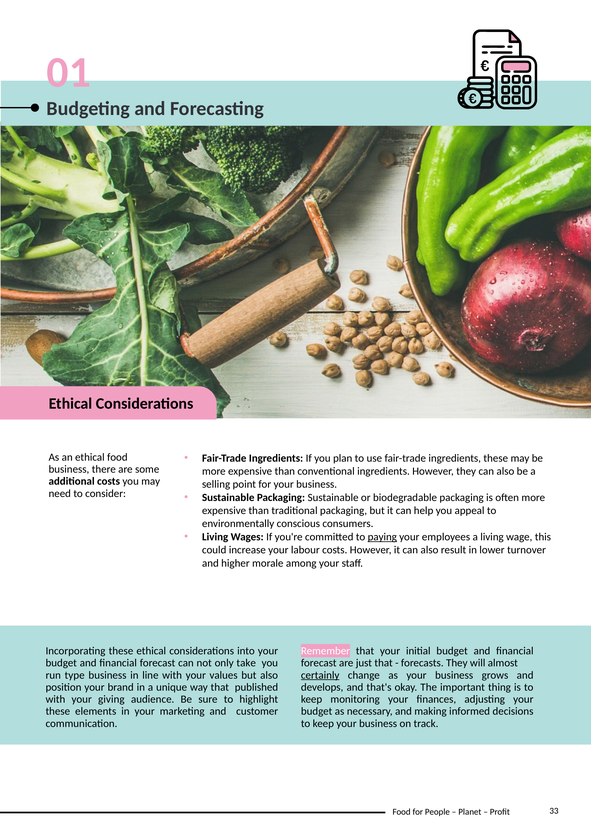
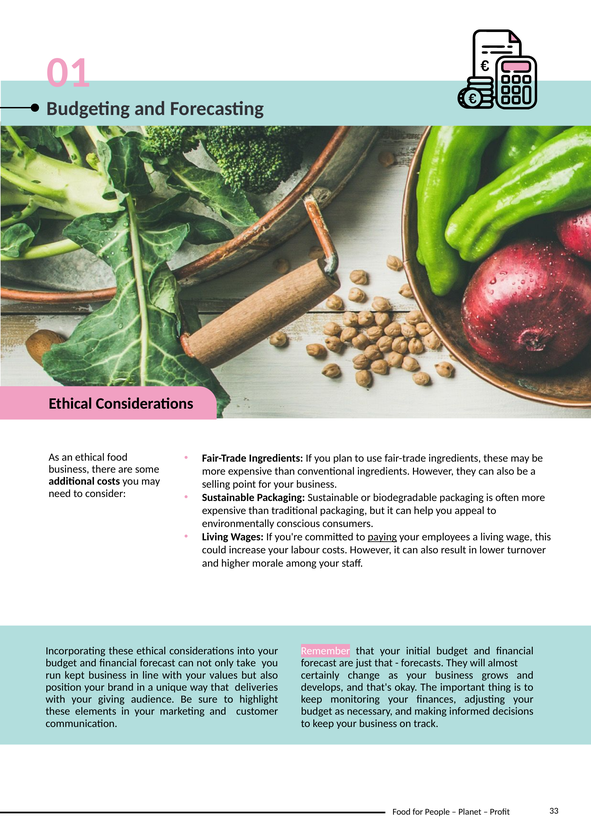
type: type -> kept
certainly underline: present -> none
published: published -> deliveries
